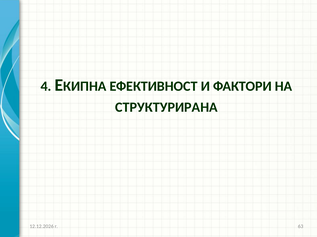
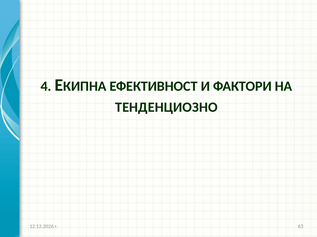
СТРУКТУРИРАНА: СТРУКТУРИРАНА -> ТЕНДЕНЦИОЗНО
